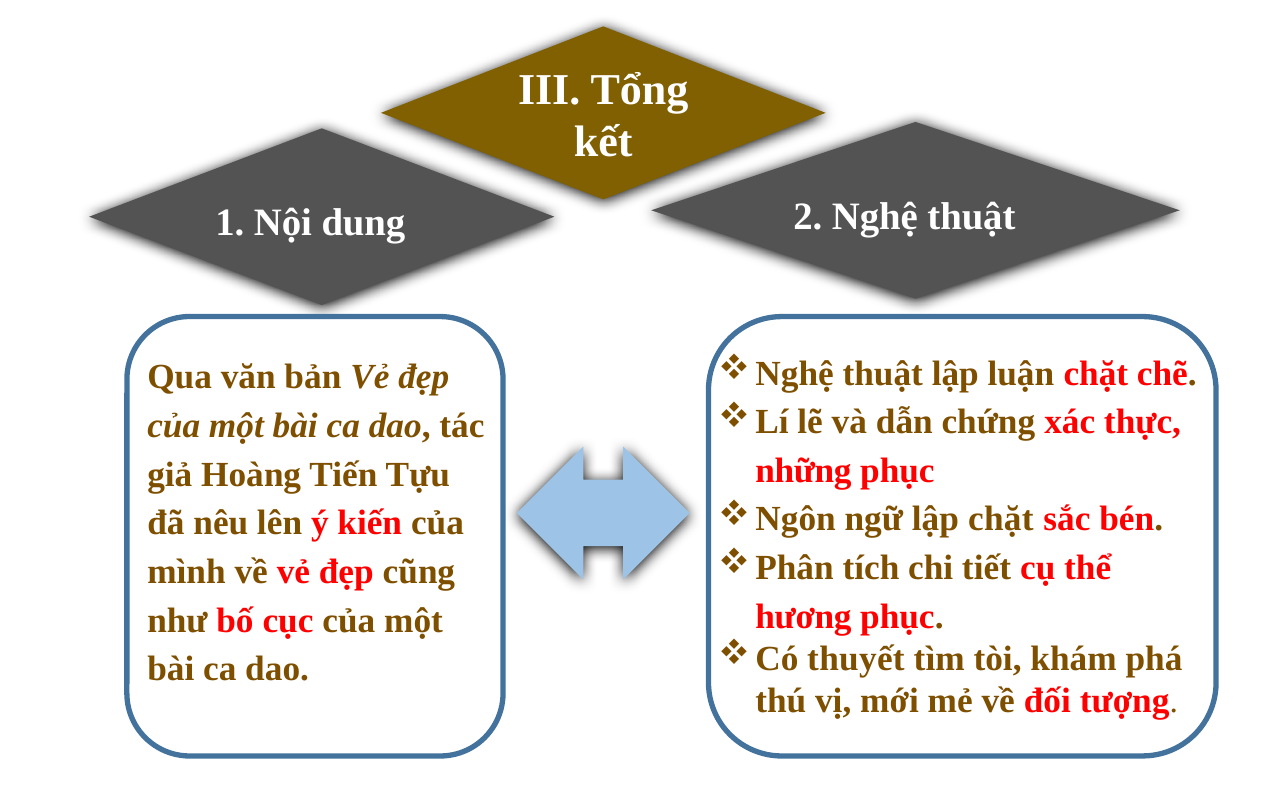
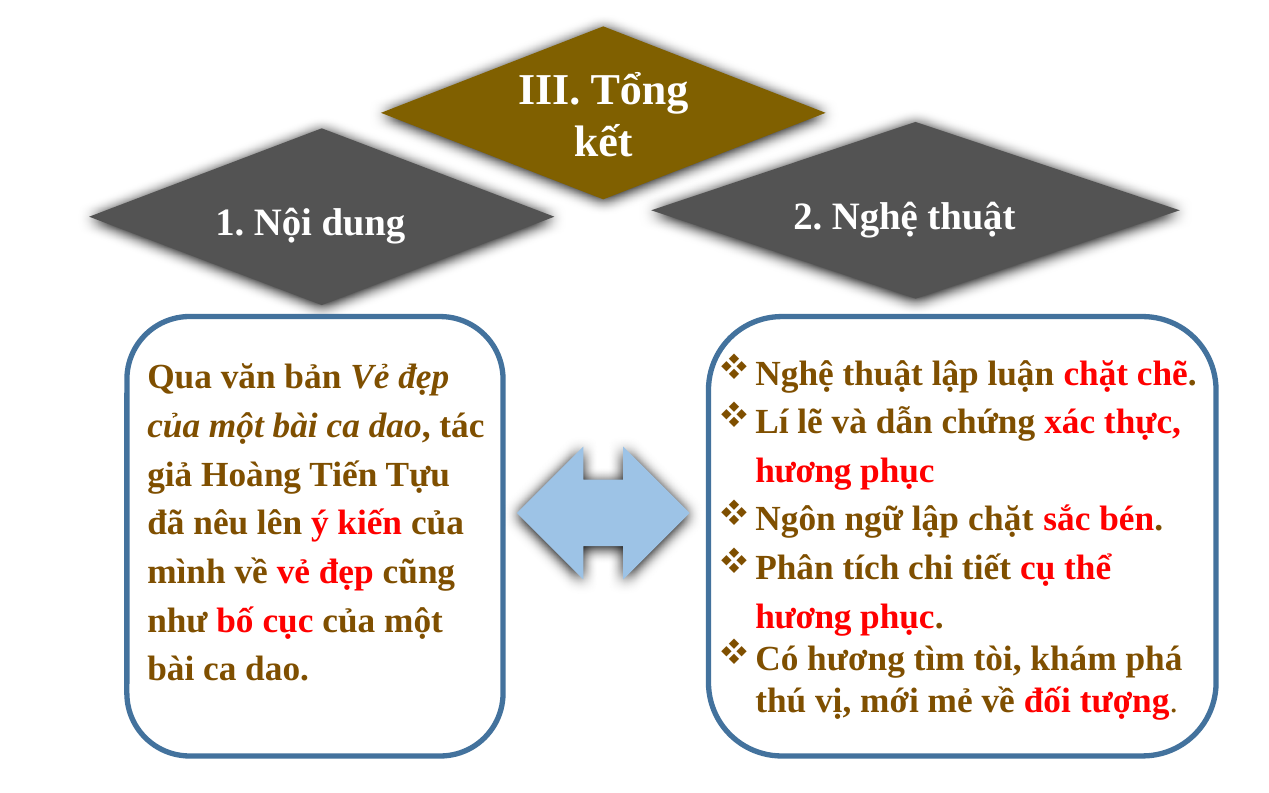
những at (804, 471): những -> hương
thuyết at (856, 659): thuyết -> hương
